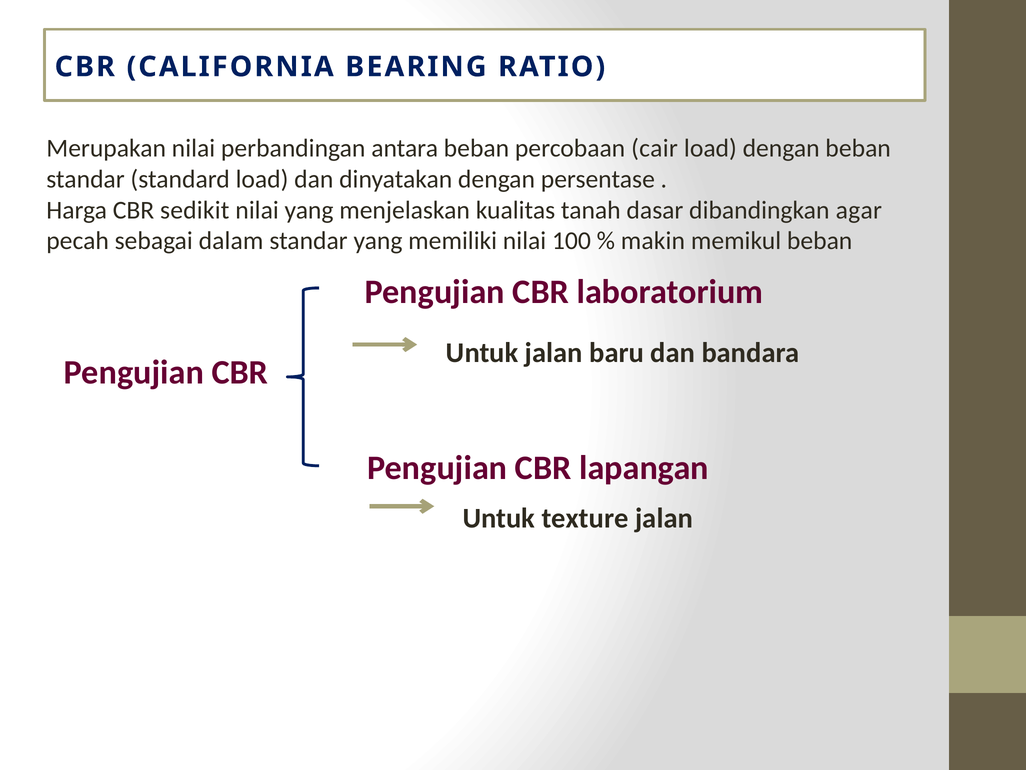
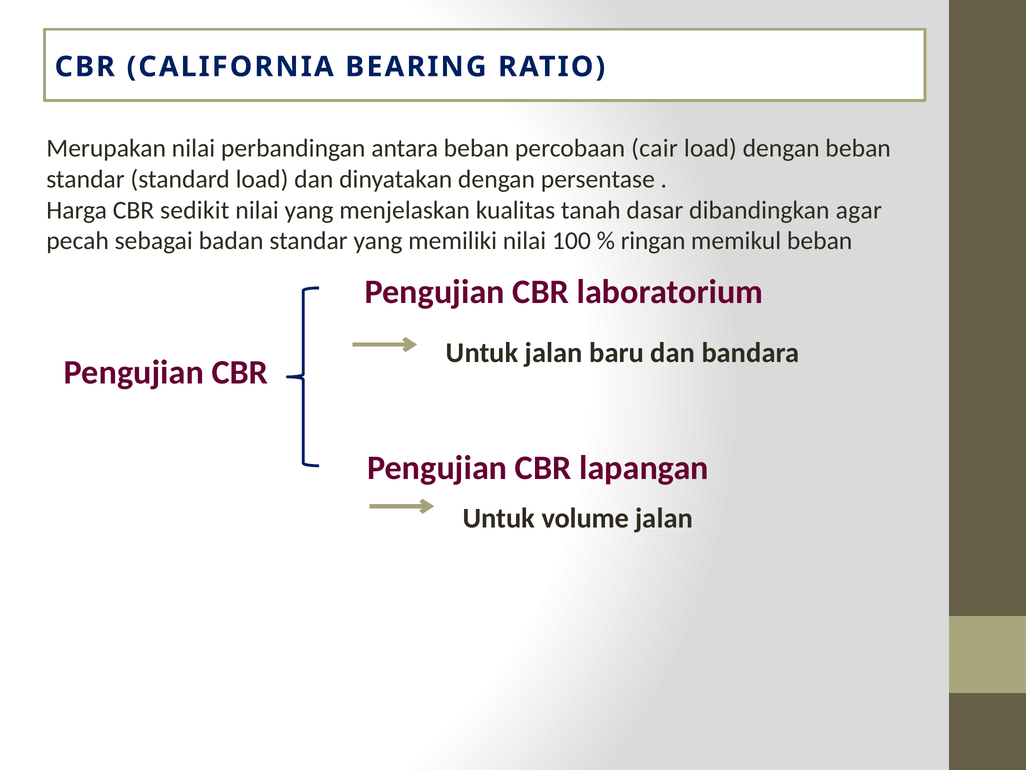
dalam: dalam -> badan
makin: makin -> ringan
texture: texture -> volume
